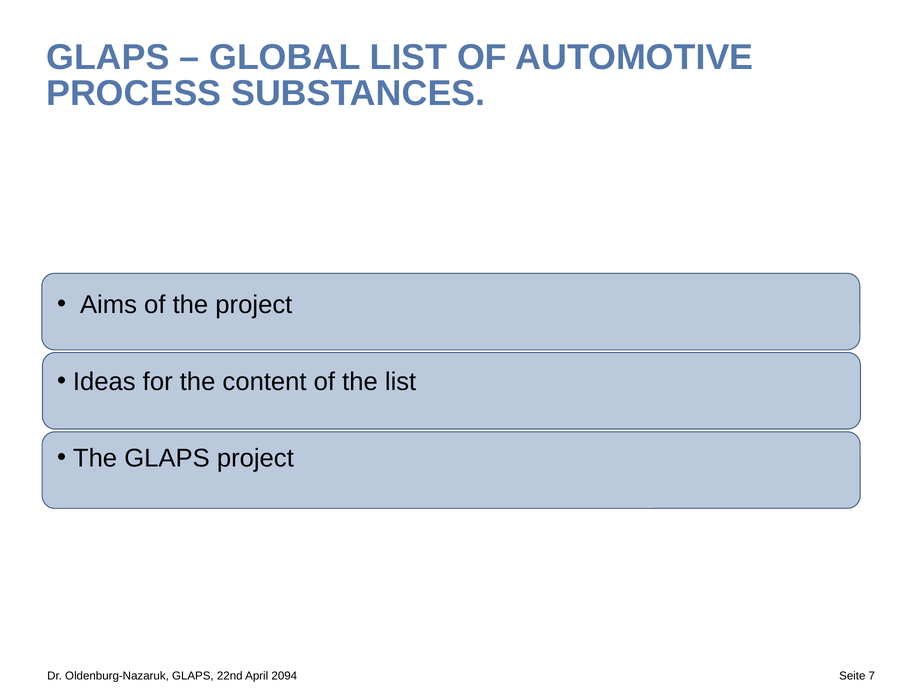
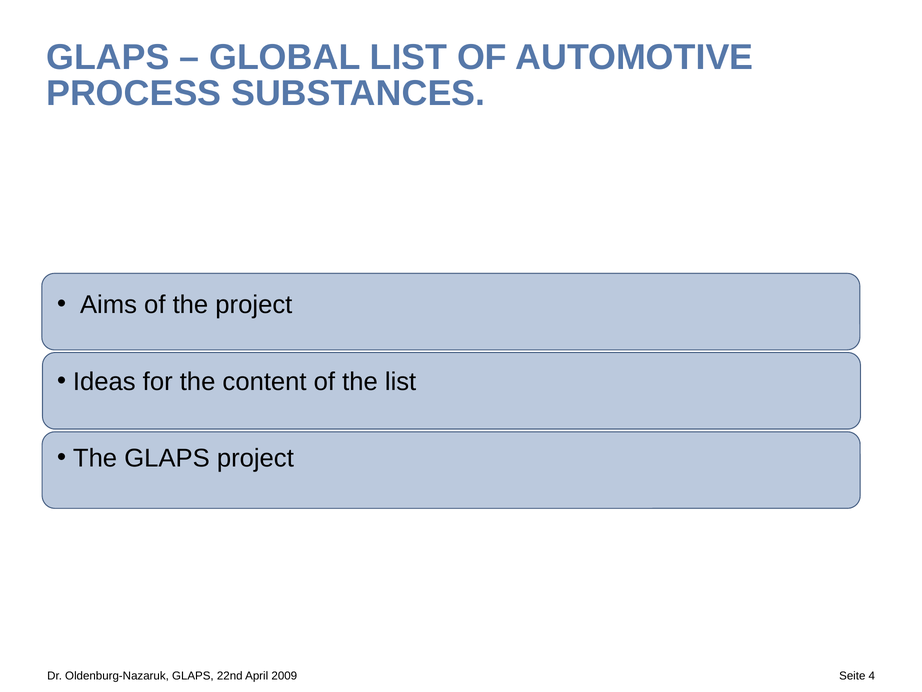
2094: 2094 -> 2009
7: 7 -> 4
